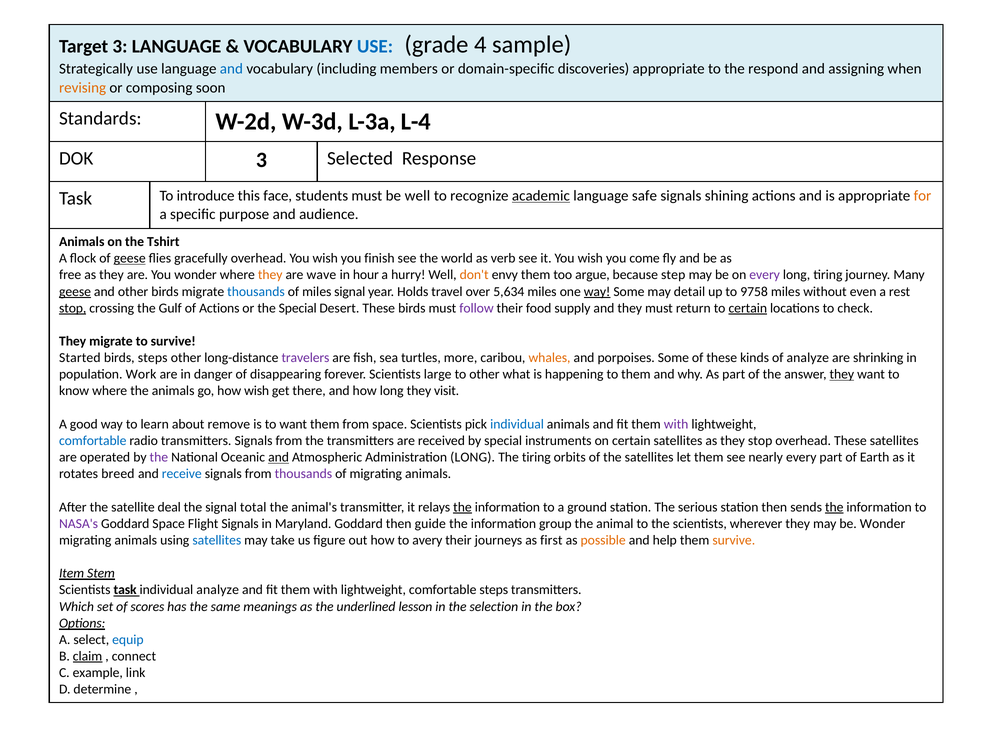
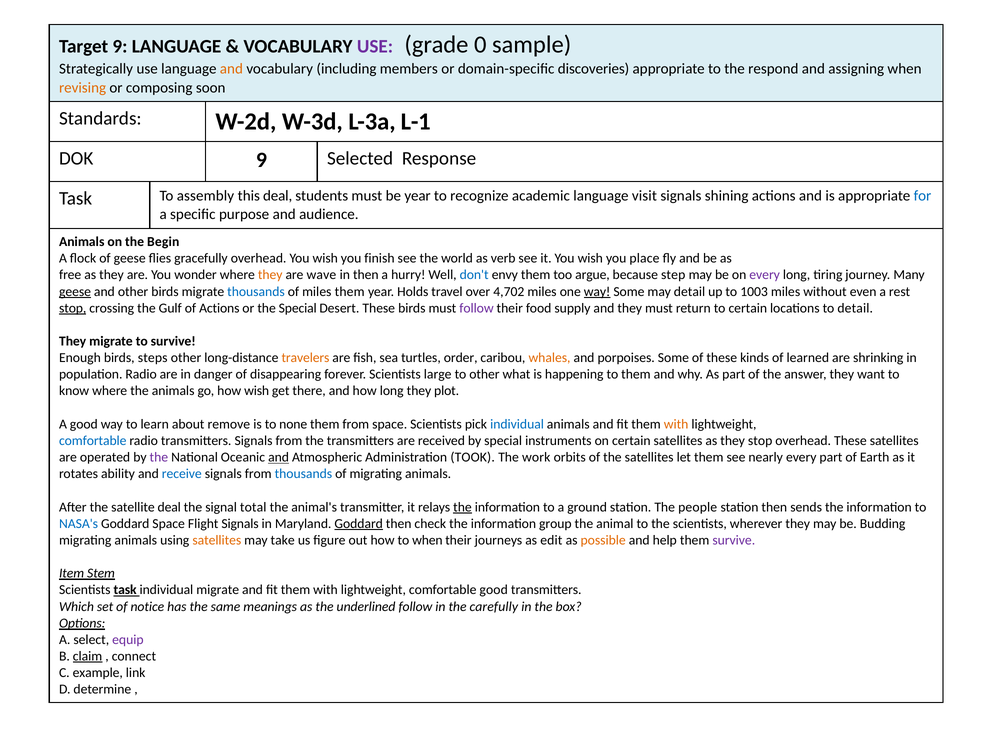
Target 3: 3 -> 9
USE at (375, 47) colour: blue -> purple
4: 4 -> 0
and at (231, 69) colour: blue -> orange
L-4: L-4 -> L-1
DOK 3: 3 -> 9
introduce: introduce -> assembly
this face: face -> deal
be well: well -> year
academic underline: present -> none
safe: safe -> visit
for colour: orange -> blue
Tshirt: Tshirt -> Begin
geese at (130, 258) underline: present -> none
come: come -> place
in hour: hour -> then
don't colour: orange -> blue
miles signal: signal -> them
5,634: 5,634 -> 4,702
9758: 9758 -> 1003
certain at (748, 308) underline: present -> none
to check: check -> detail
Started: Started -> Enough
travelers colour: purple -> orange
more: more -> order
of analyze: analyze -> learned
population Work: Work -> Radio
they at (842, 374) underline: present -> none
visit: visit -> plot
to want: want -> none
with at (676, 424) colour: purple -> orange
Administration LONG: LONG -> TOOK
The tiring: tiring -> work
breed: breed -> ability
thousands at (303, 474) colour: purple -> blue
serious: serious -> people
the at (834, 507) underline: present -> none
NASA's colour: purple -> blue
Goddard at (359, 524) underline: none -> present
guide: guide -> check
be Wonder: Wonder -> Budding
satellites at (217, 540) colour: blue -> orange
to avery: avery -> when
first: first -> edit
survive at (734, 540) colour: orange -> purple
individual analyze: analyze -> migrate
comfortable steps: steps -> good
scores: scores -> notice
underlined lesson: lesson -> follow
selection: selection -> carefully
equip colour: blue -> purple
